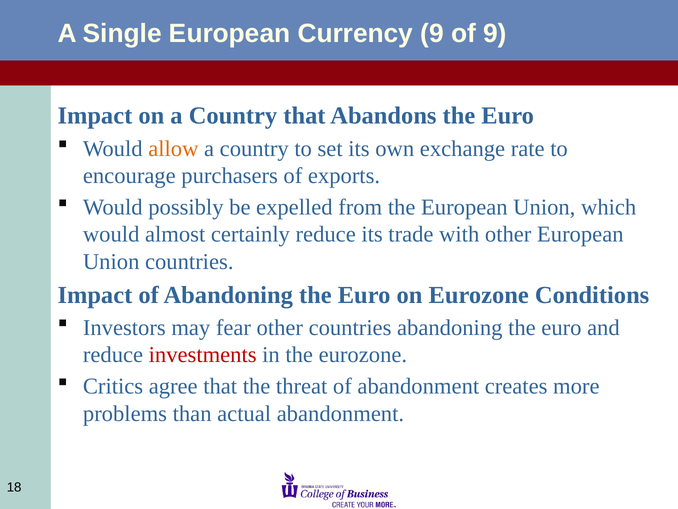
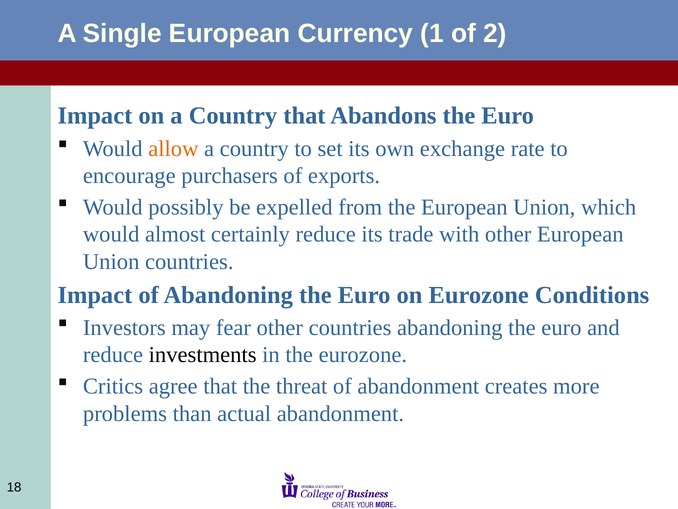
Currency 9: 9 -> 1
of 9: 9 -> 2
investments colour: red -> black
